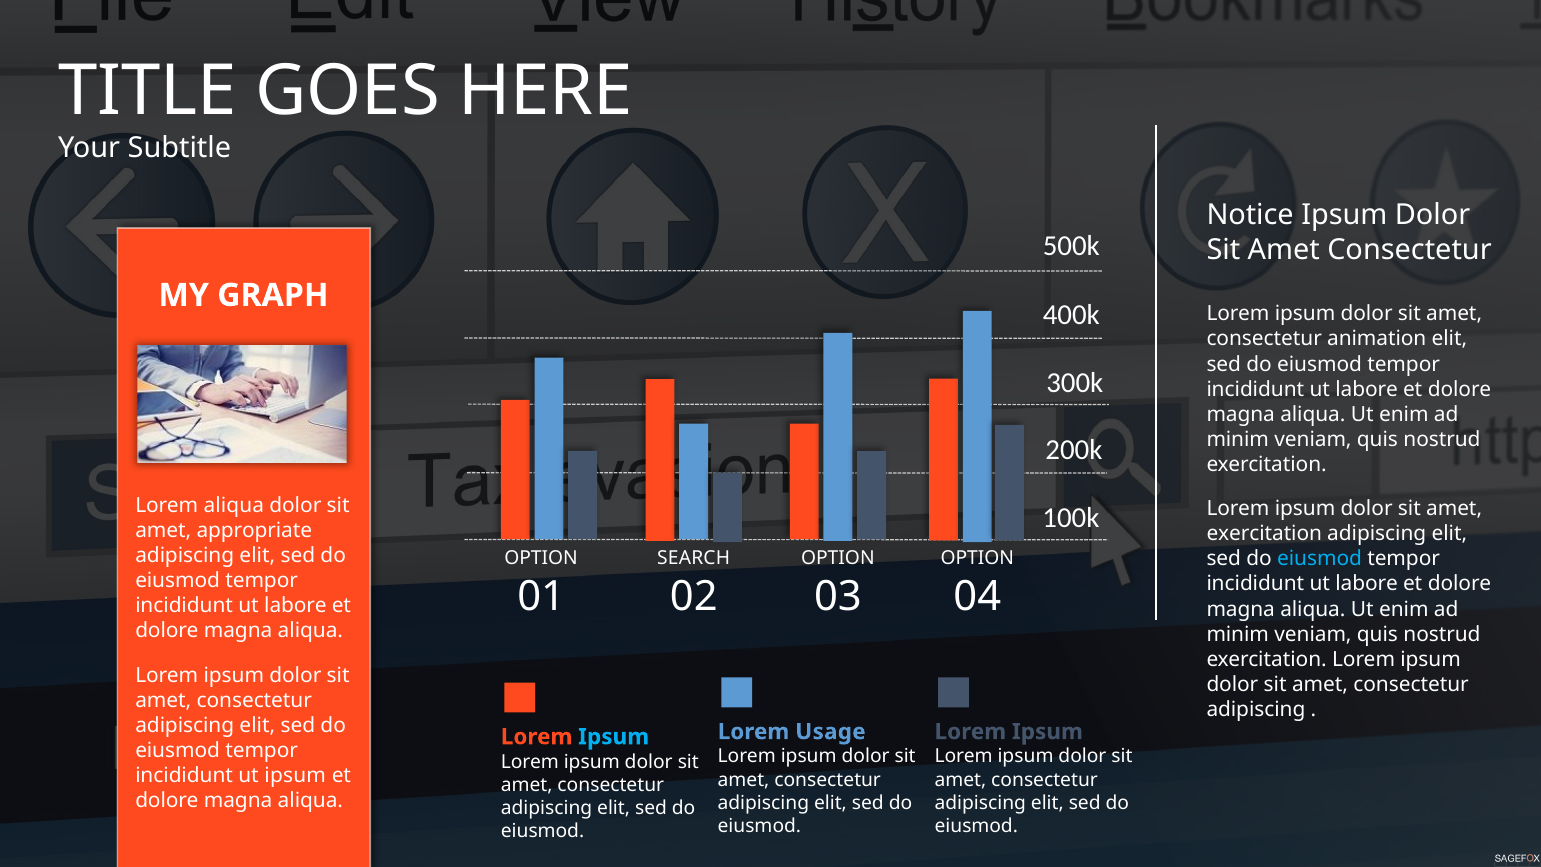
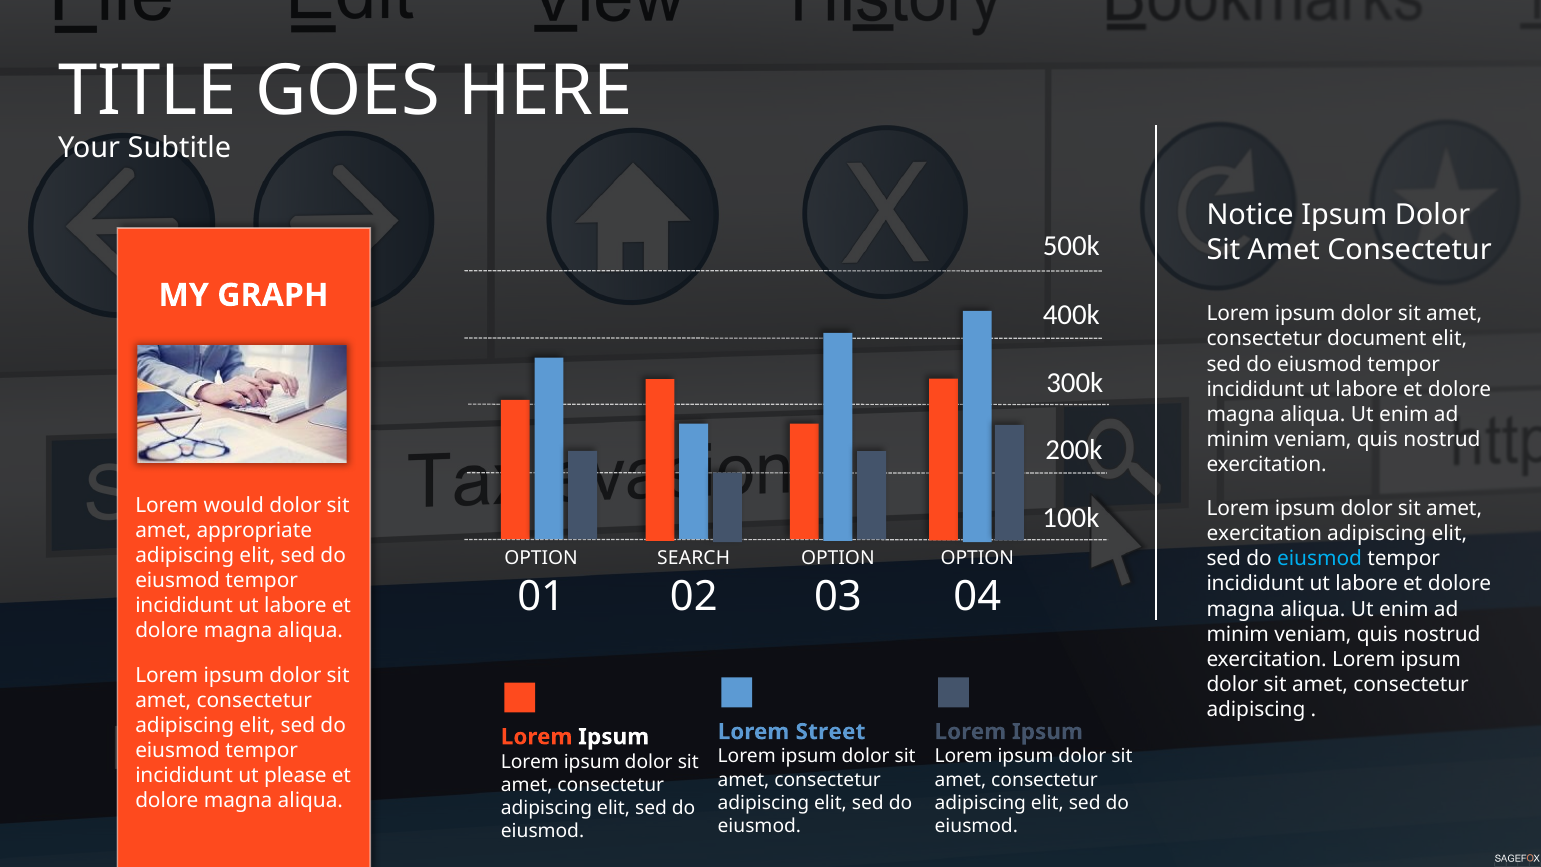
animation: animation -> document
Lorem aliqua: aliqua -> would
Usage: Usage -> Street
Ipsum at (614, 737) colour: light blue -> white
ut ipsum: ipsum -> please
